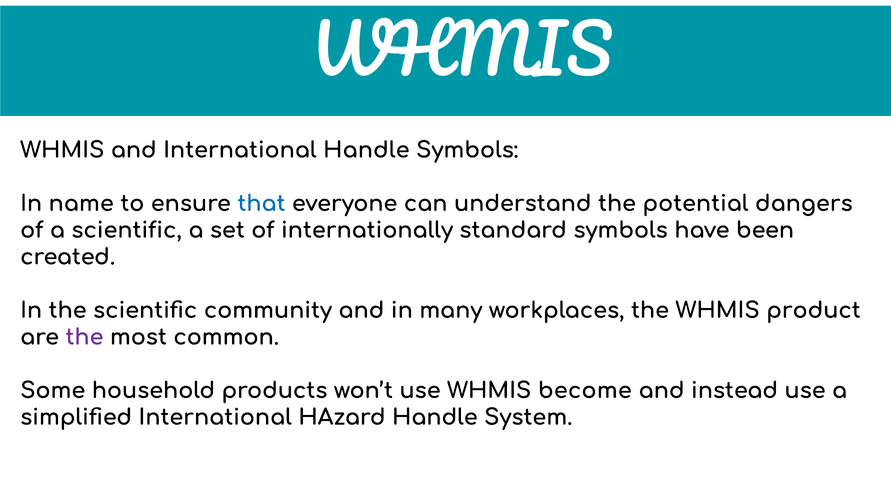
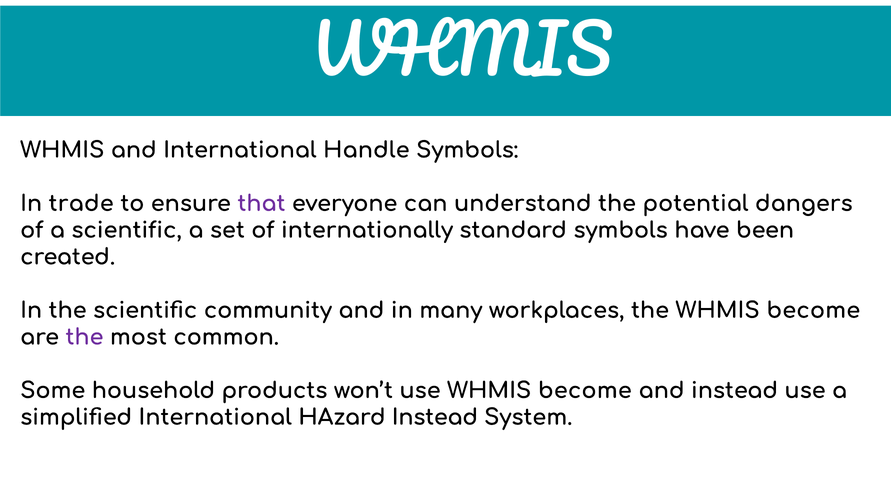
name: name -> trade
that colour: blue -> purple
the WHMIS product: product -> become
HAzard Handle: Handle -> Instead
